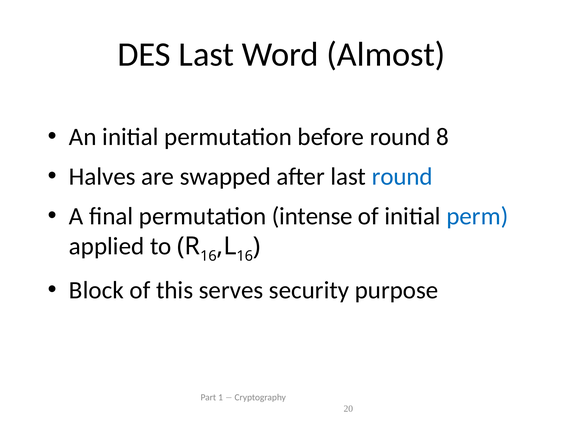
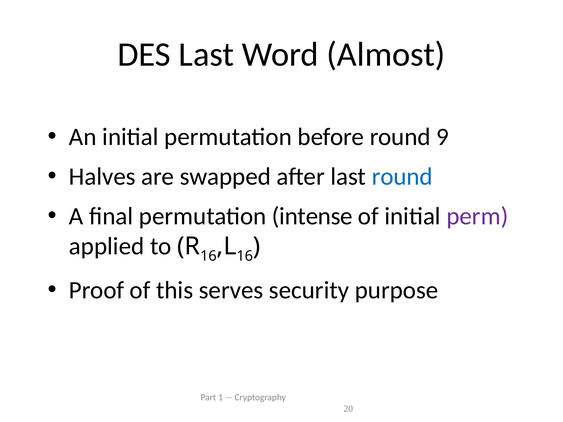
8: 8 -> 9
perm colour: blue -> purple
Block: Block -> Proof
